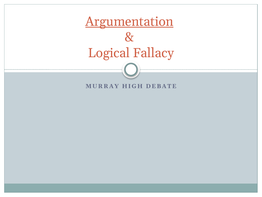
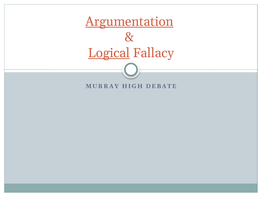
Logical underline: none -> present
